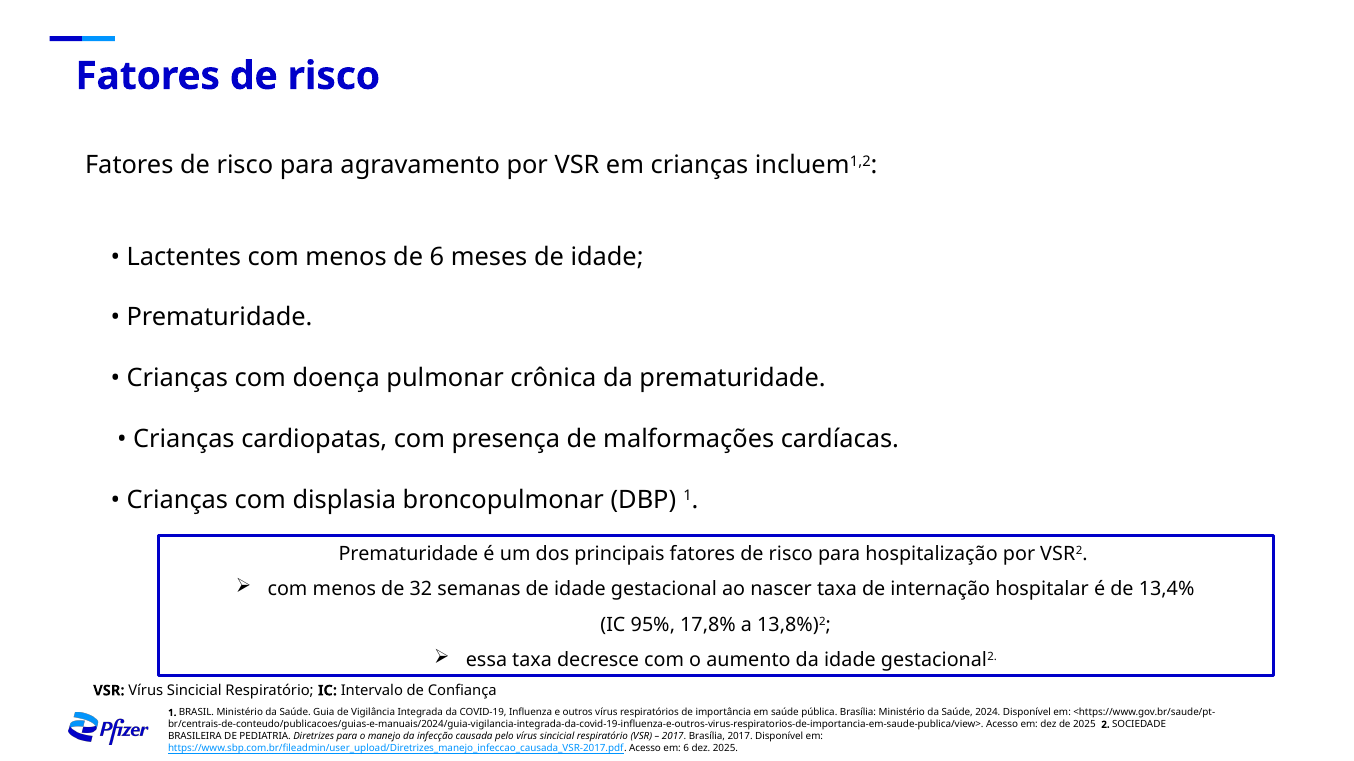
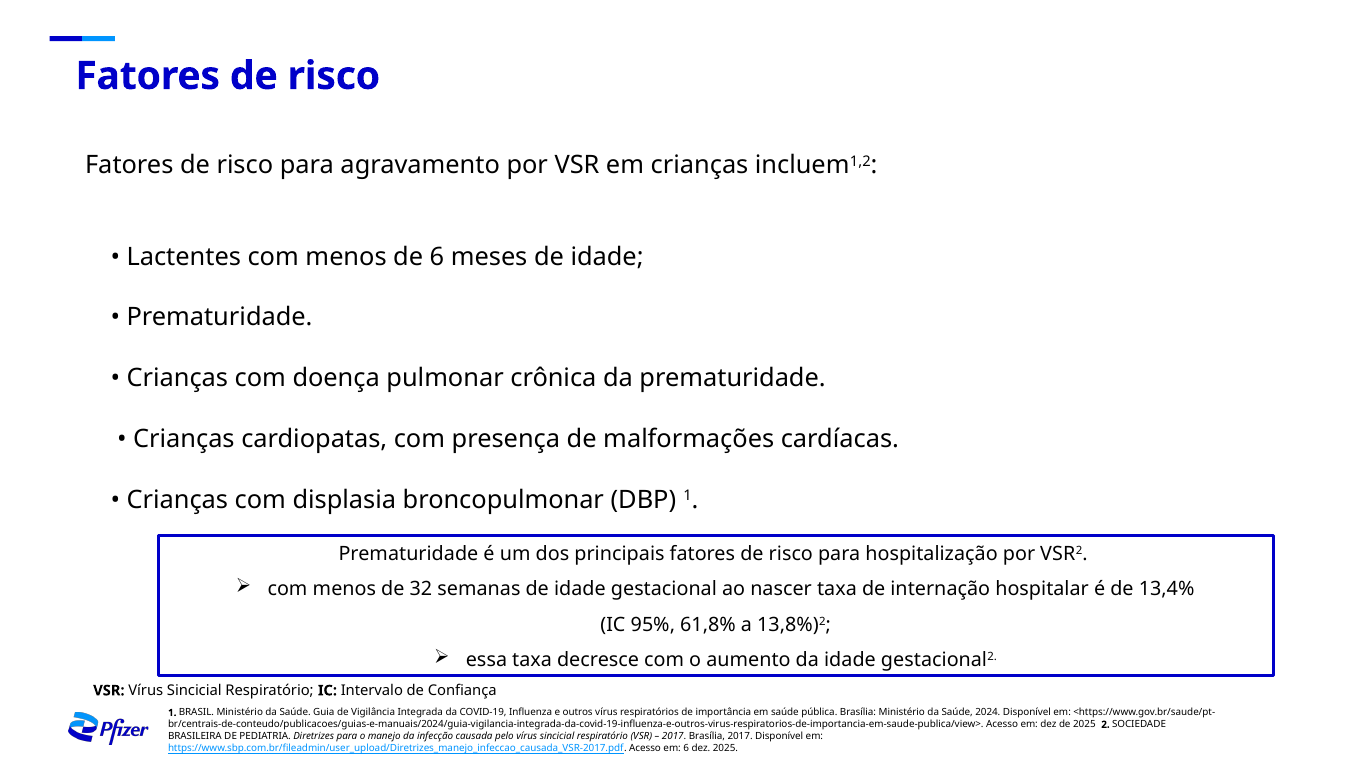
17,8%: 17,8% -> 61,8%
